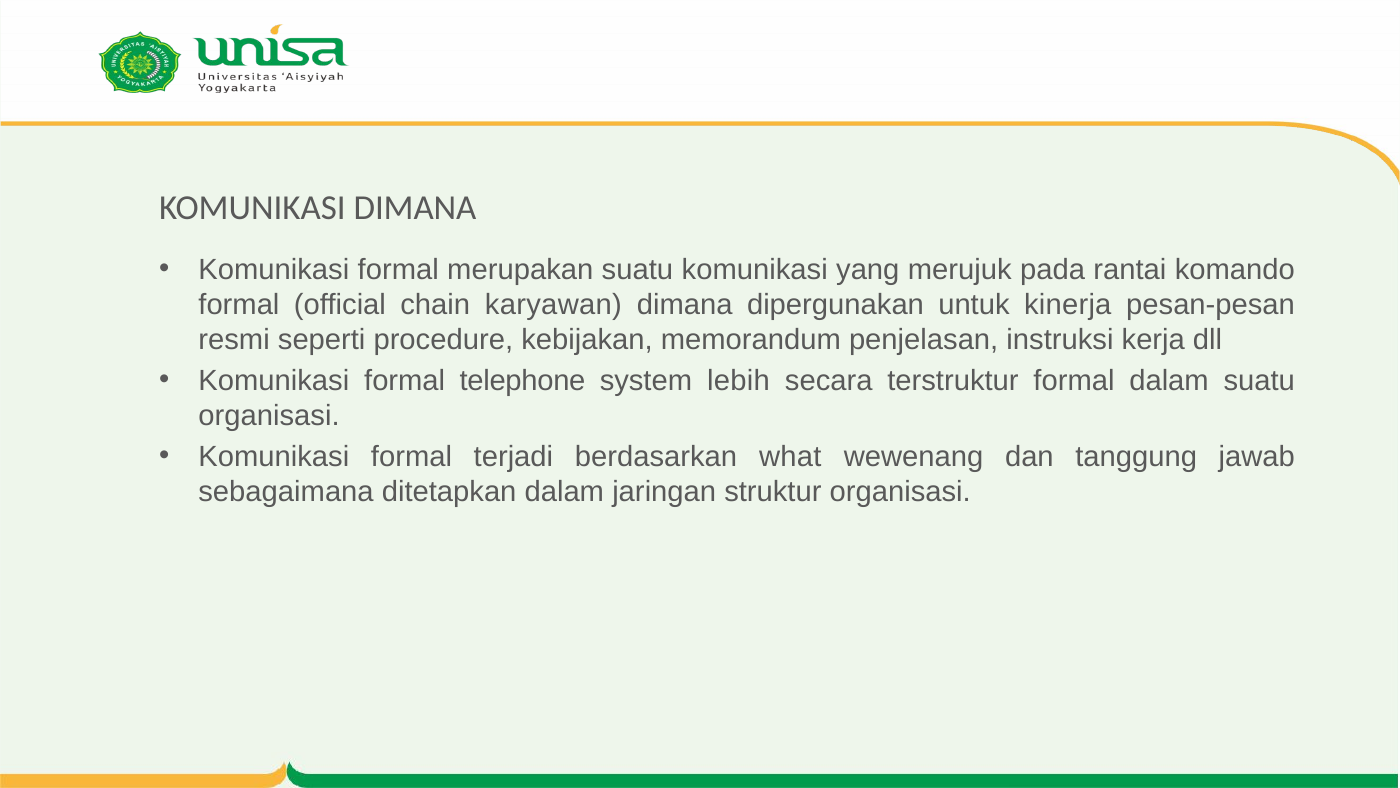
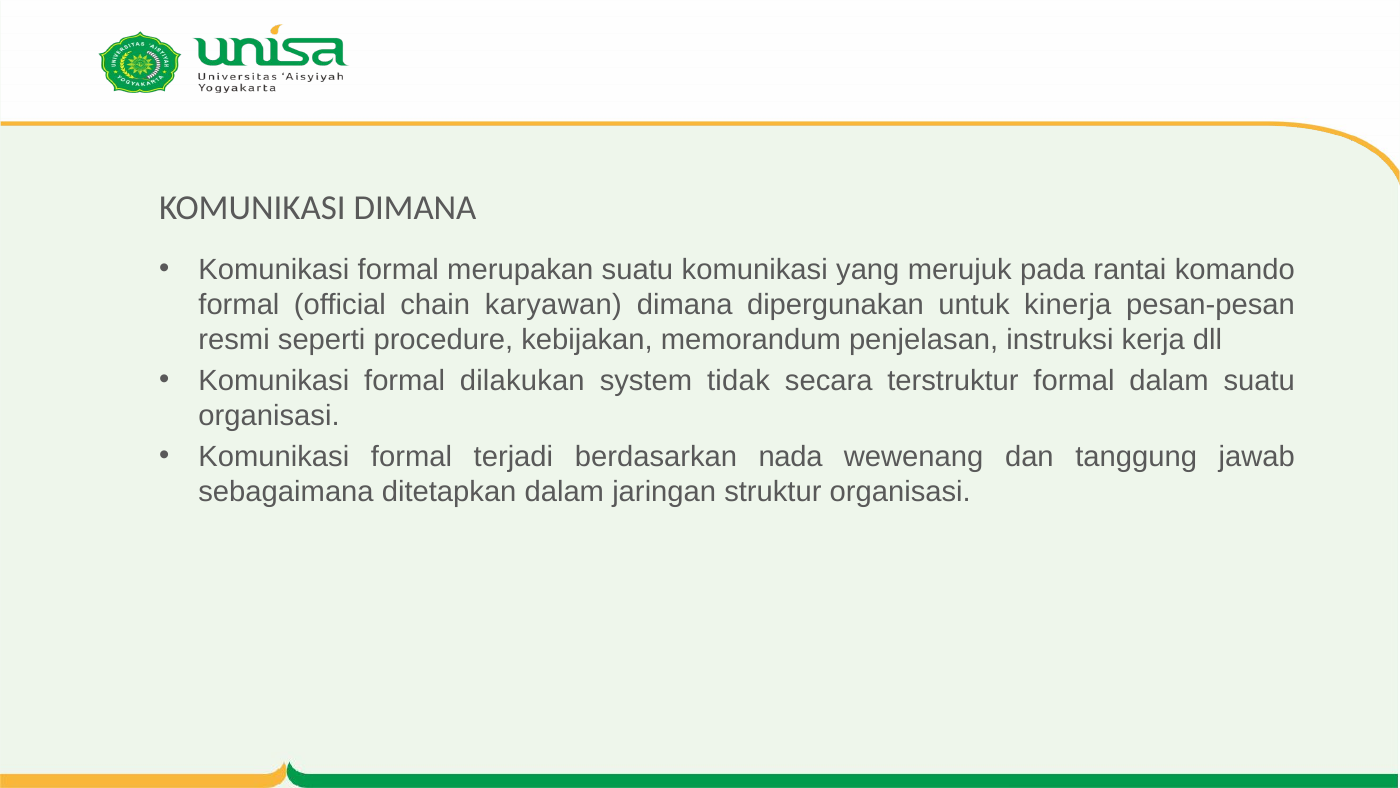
telephone: telephone -> dilakukan
lebih: lebih -> tidak
what: what -> nada
